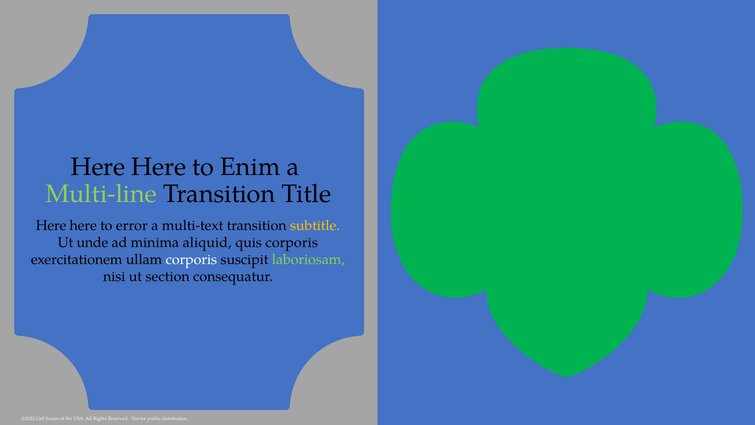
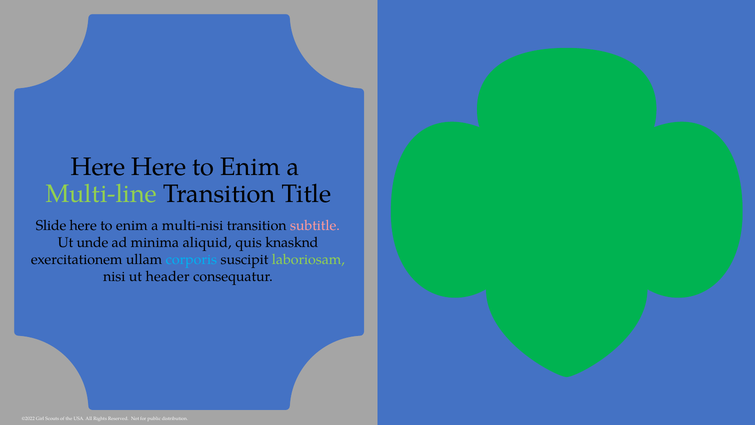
Here at (51, 225): Here -> Slide
error at (132, 225): error -> enim
multi-text: multi-text -> multi-nisi
subtitle colour: yellow -> pink
quis corporis: corporis -> knasknd
corporis at (191, 259) colour: white -> light blue
section: section -> header
